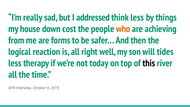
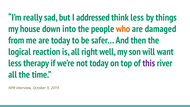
cost: cost -> into
achieving: achieving -> damaged
are forms: forms -> today
tides: tides -> want
this colour: black -> purple
